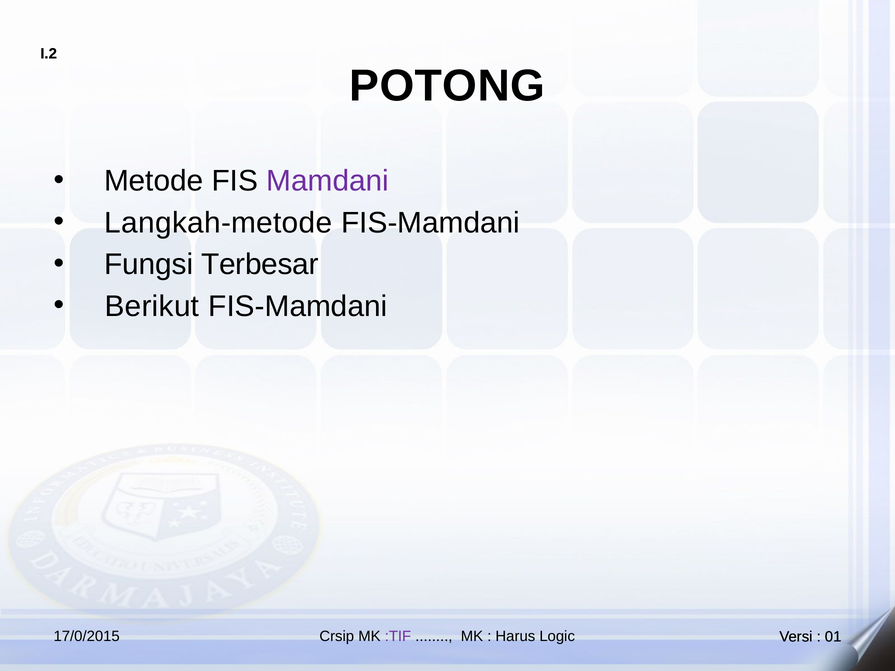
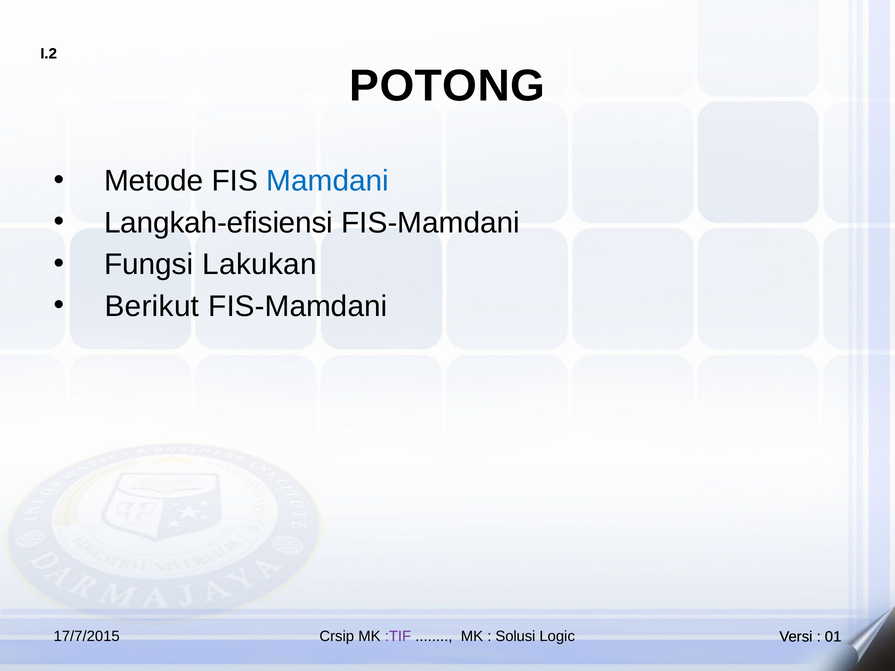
Mamdani colour: purple -> blue
Langkah-metode: Langkah-metode -> Langkah-efisiensi
Terbesar: Terbesar -> Lakukan
17/0/2015: 17/0/2015 -> 17/7/2015
Harus: Harus -> Solusi
